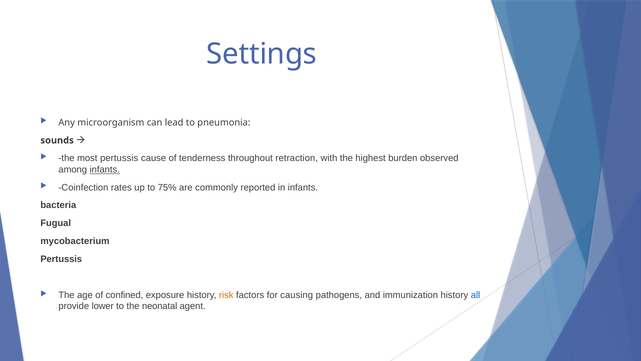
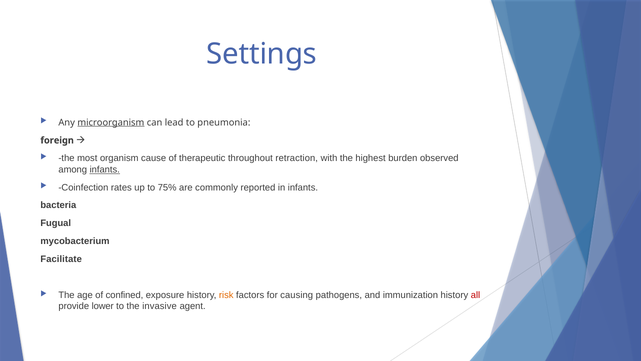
microorganism underline: none -> present
sounds: sounds -> foreign
most pertussis: pertussis -> organism
tenderness: tenderness -> therapeutic
Pertussis at (61, 259): Pertussis -> Facilitate
all colour: blue -> red
neonatal: neonatal -> invasive
